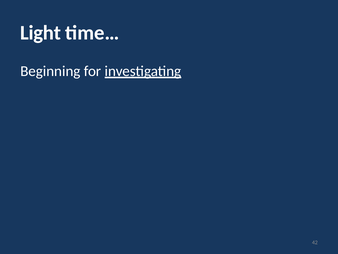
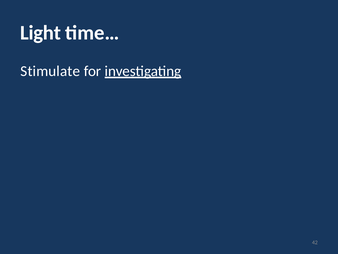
Beginning: Beginning -> Stimulate
